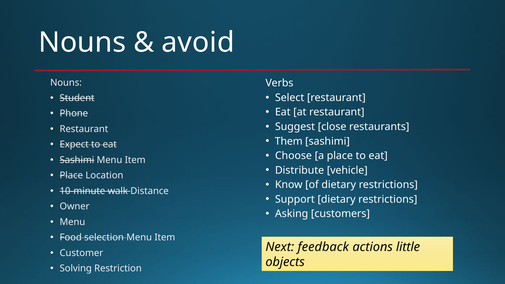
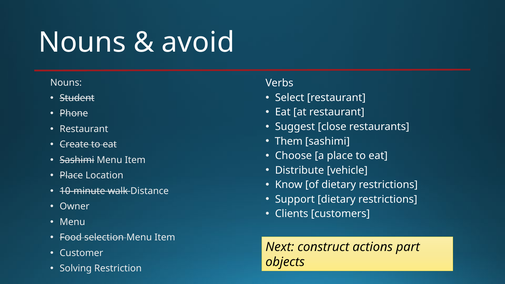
Expect: Expect -> Create
Asking: Asking -> Clients
feedback: feedback -> construct
little: little -> part
